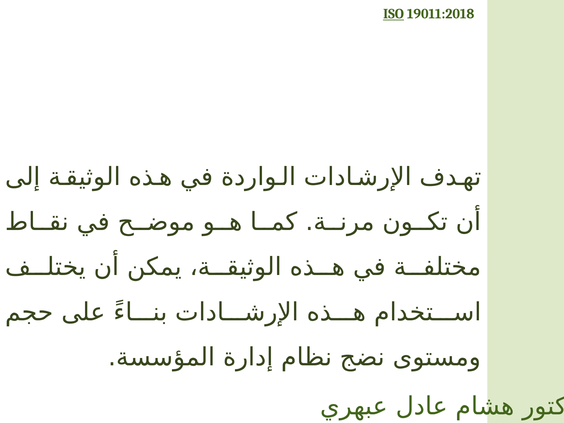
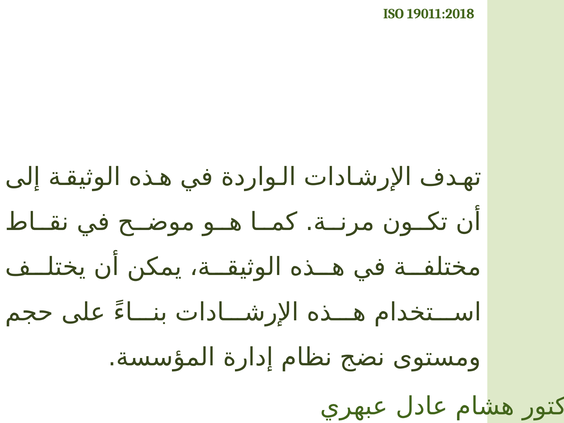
ISO underline: present -> none
